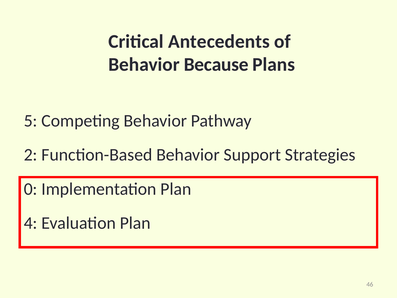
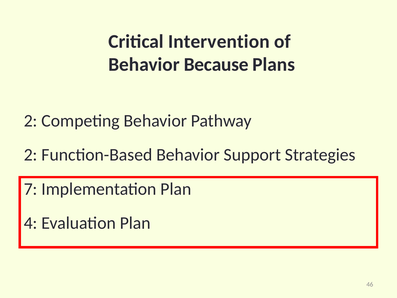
Antecedents: Antecedents -> Intervention
5 at (31, 121): 5 -> 2
0: 0 -> 7
